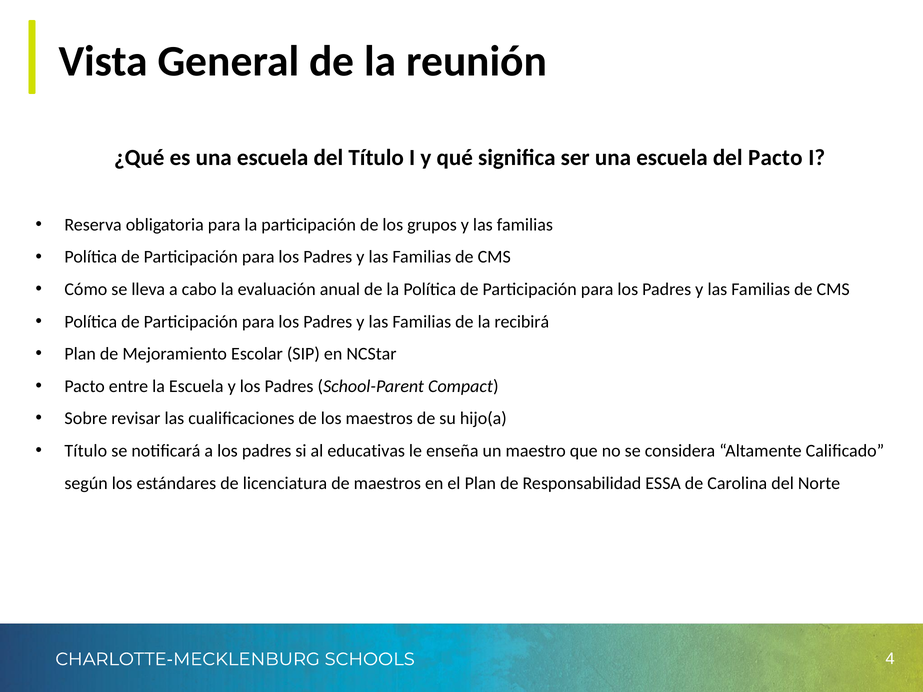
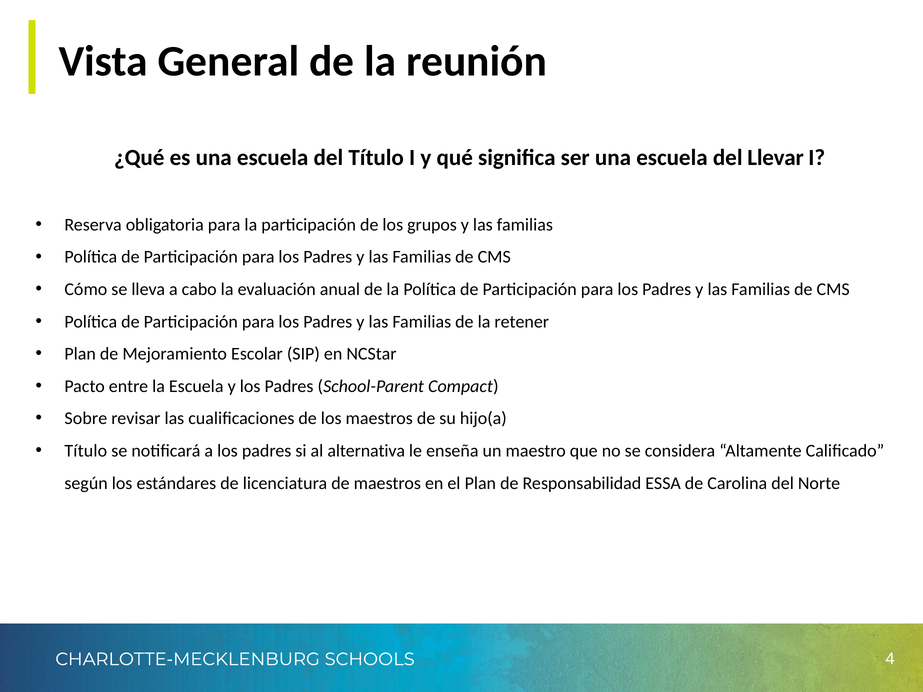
del Pacto: Pacto -> Llevar
recibirá: recibirá -> retener
educativas: educativas -> alternativa
